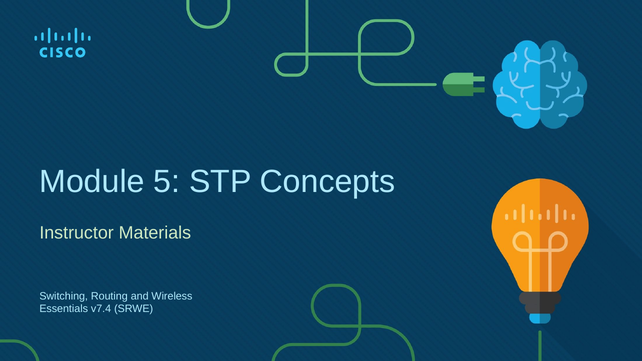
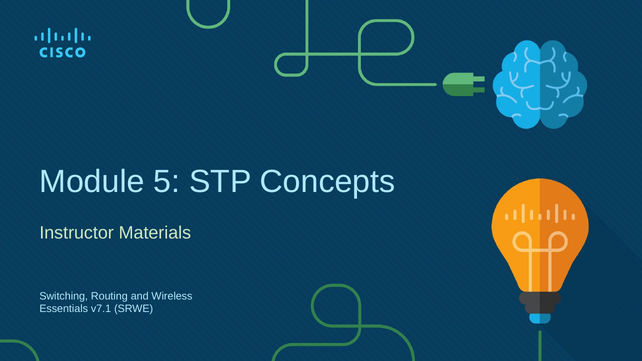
v7.4: v7.4 -> v7.1
